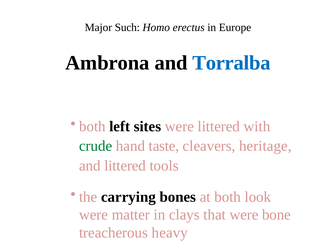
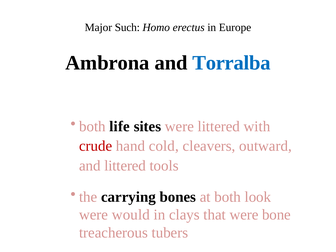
left: left -> life
crude colour: green -> red
taste: taste -> cold
heritage: heritage -> outward
matter: matter -> would
heavy: heavy -> tubers
